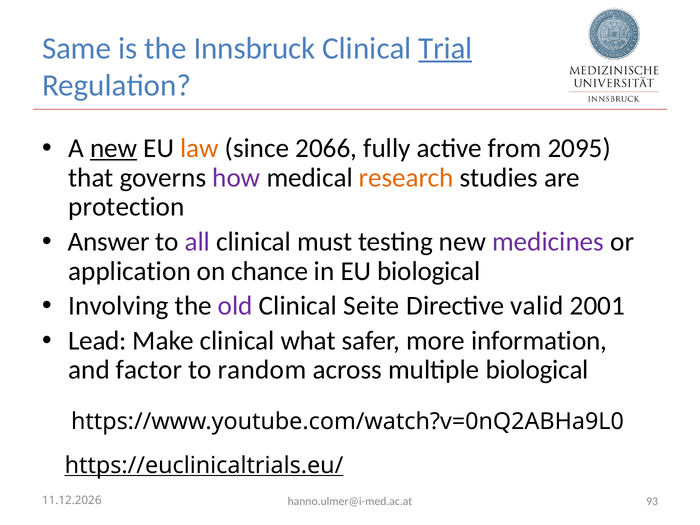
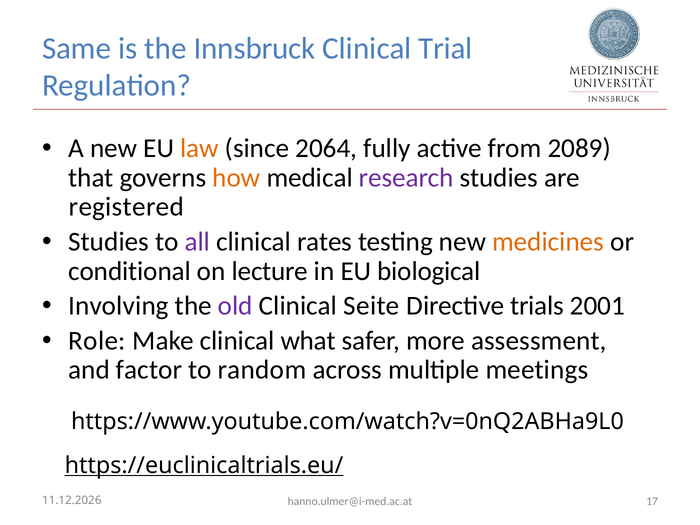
Trial underline: present -> none
new at (114, 148) underline: present -> none
2066: 2066 -> 2064
2095: 2095 -> 2089
how colour: purple -> orange
research colour: orange -> purple
protection: protection -> registered
Answer at (109, 242): Answer -> Studies
must: must -> rates
medicines colour: purple -> orange
application: application -> conditional
chance: chance -> lecture
valid: valid -> trials
Lead: Lead -> Role
information: information -> assessment
multiple biological: biological -> meetings
93: 93 -> 17
